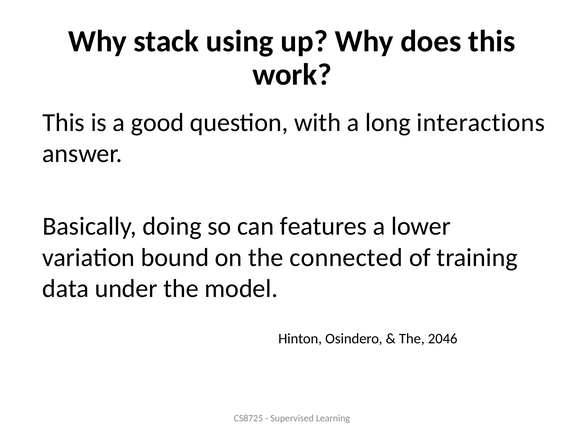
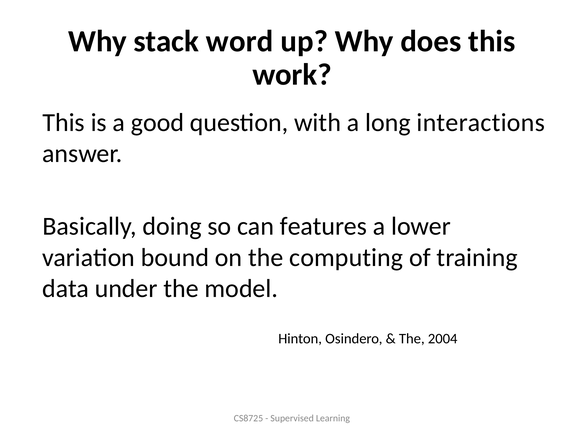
using: using -> word
connected: connected -> computing
2046: 2046 -> 2004
